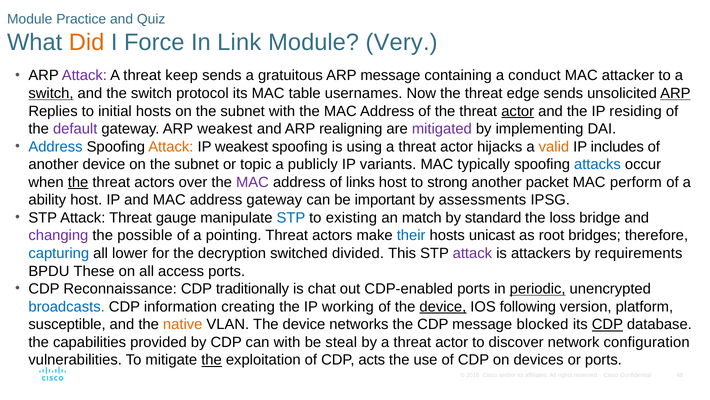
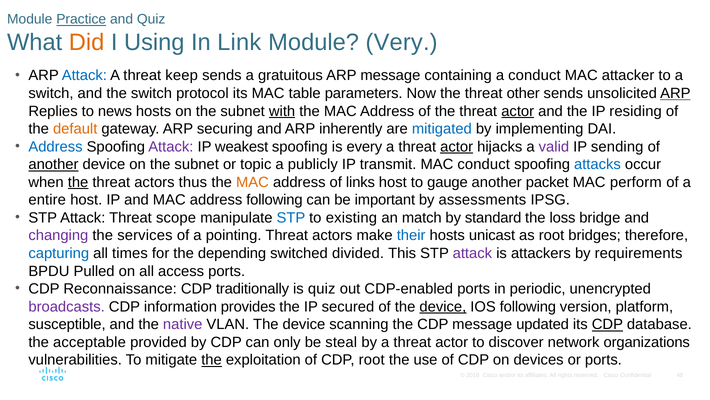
Practice underline: none -> present
Force: Force -> Using
Attack at (84, 75) colour: purple -> blue
switch at (51, 93) underline: present -> none
usernames: usernames -> parameters
edge: edge -> other
initial: initial -> news
with at (282, 111) underline: none -> present
default colour: purple -> orange
ARP weakest: weakest -> securing
realigning: realigning -> inherently
mitigated colour: purple -> blue
Attack at (171, 146) colour: orange -> purple
using: using -> every
actor at (457, 146) underline: none -> present
valid colour: orange -> purple
includes: includes -> sending
another at (53, 164) underline: none -> present
variants: variants -> transmit
MAC typically: typically -> conduct
over: over -> thus
MAC at (252, 182) colour: purple -> orange
strong: strong -> gauge
ability: ability -> entire
address gateway: gateway -> following
gauge: gauge -> scope
possible: possible -> services
lower: lower -> times
decryption: decryption -> depending
These: These -> Pulled
is chat: chat -> quiz
periodic underline: present -> none
broadcasts colour: blue -> purple
creating: creating -> provides
working: working -> secured
native colour: orange -> purple
networks: networks -> scanning
blocked: blocked -> updated
capabilities: capabilities -> acceptable
can with: with -> only
configuration: configuration -> organizations
CDP acts: acts -> root
